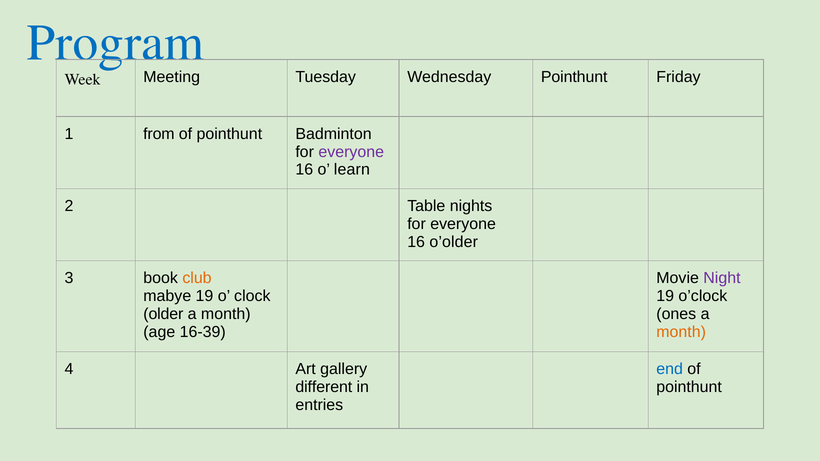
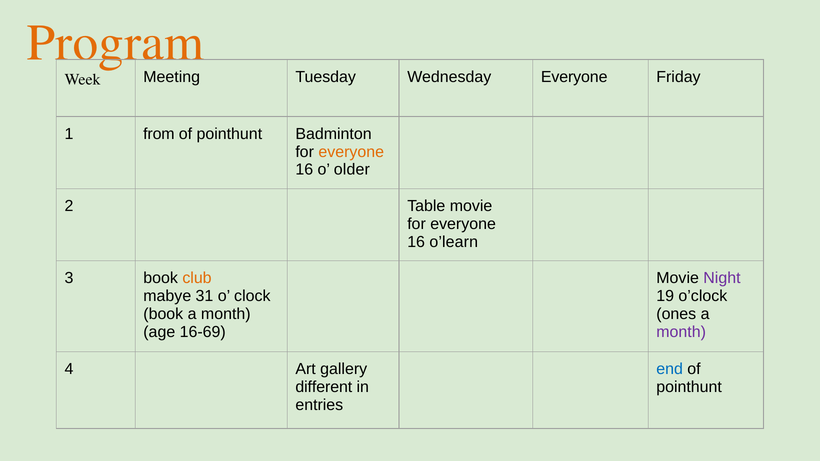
Program colour: blue -> orange
Wednesday Pointhunt: Pointhunt -> Everyone
everyone at (351, 152) colour: purple -> orange
learn: learn -> older
Table nights: nights -> movie
o’older: o’older -> o’learn
mabye 19: 19 -> 31
older at (163, 314): older -> book
16-39: 16-39 -> 16-69
month at (681, 332) colour: orange -> purple
